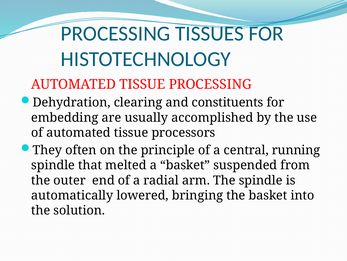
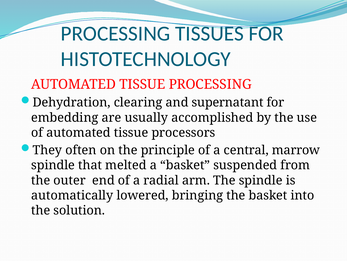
constituents: constituents -> supernatant
running: running -> marrow
